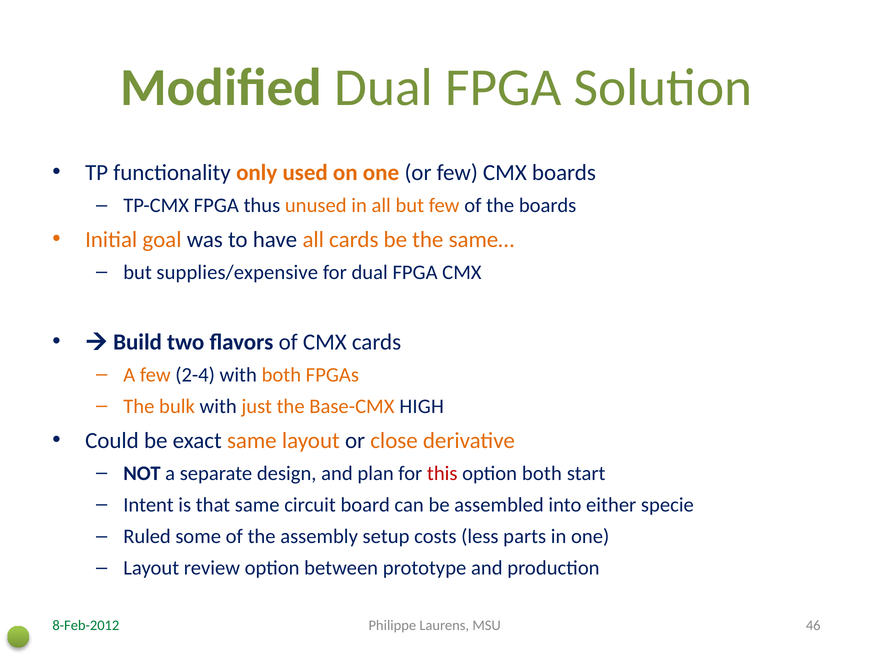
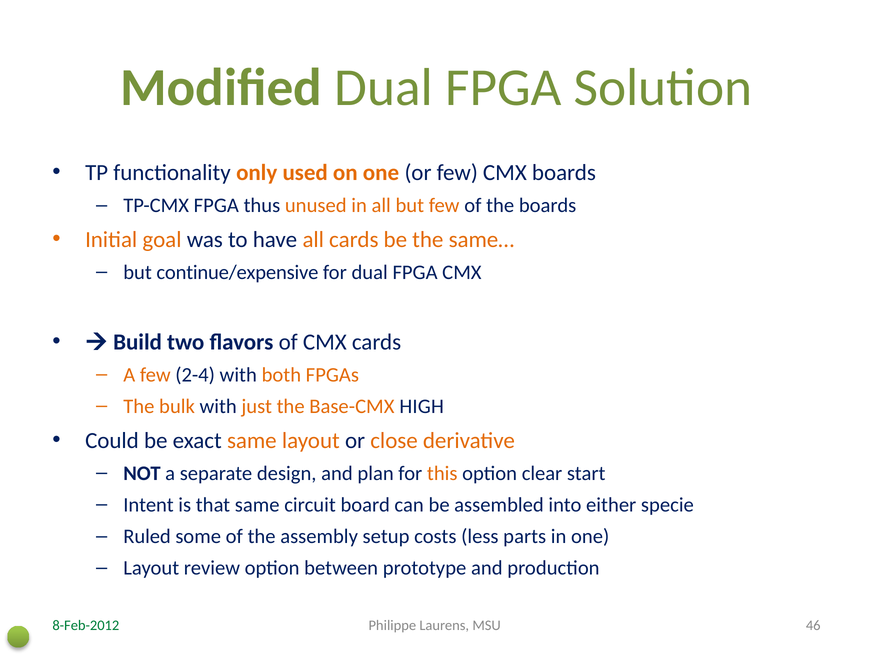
supplies/expensive: supplies/expensive -> continue/expensive
this colour: red -> orange
option both: both -> clear
